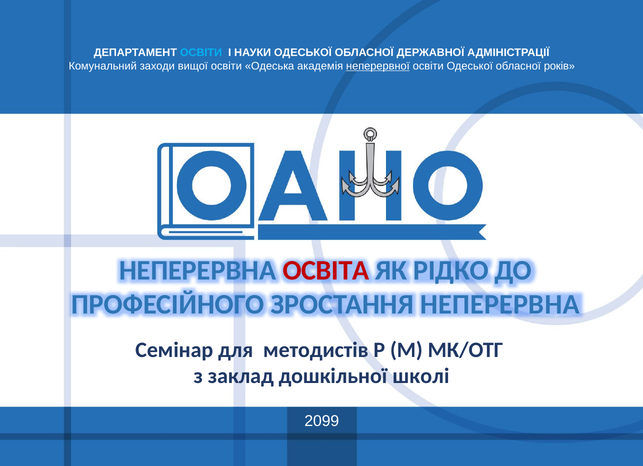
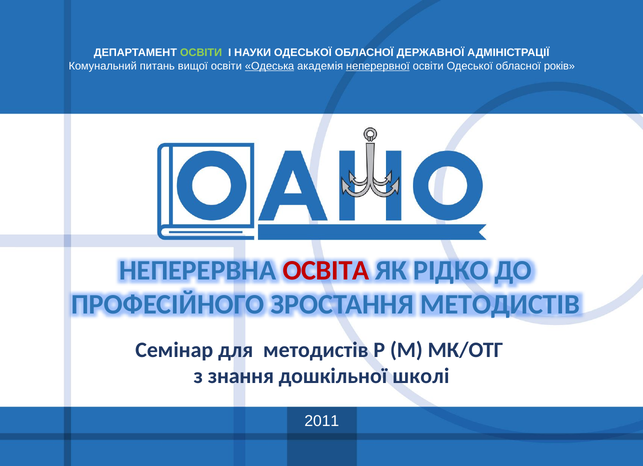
ОСВІТИ at (201, 53) colour: light blue -> light green
заходи: заходи -> питань
Одеська underline: none -> present
ЗРОСТАННЯ НЕПЕРЕРВНА: НЕПЕРЕРВНА -> МЕТОДИСТІВ
заклад: заклад -> знання
2099: 2099 -> 2011
